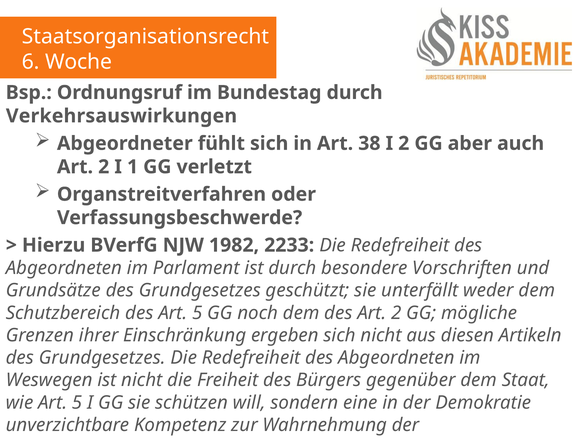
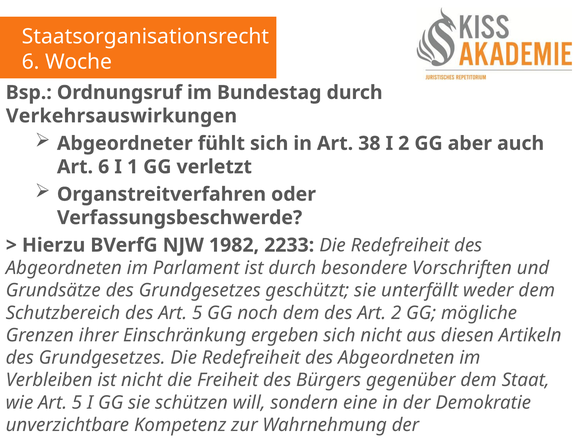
2 at (104, 167): 2 -> 6
Weswegen: Weswegen -> Verbleiben
